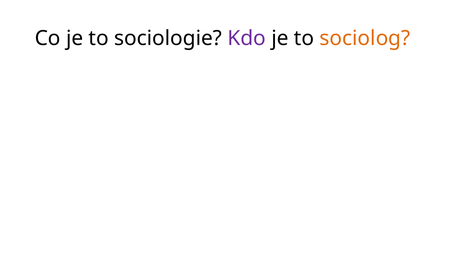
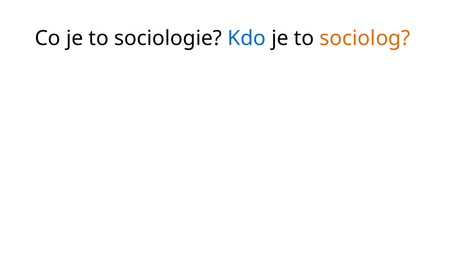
Kdo colour: purple -> blue
